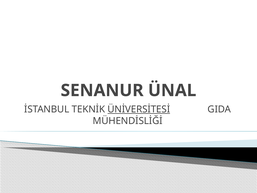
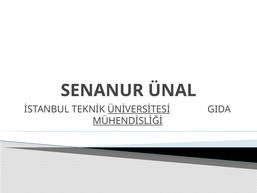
MÜHENDİSLİĞİ underline: none -> present
